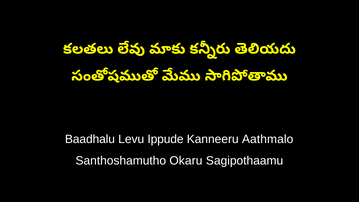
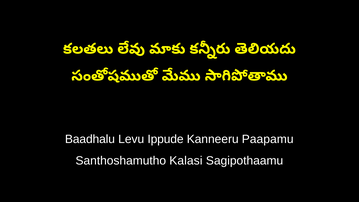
Aathmalo: Aathmalo -> Paapamu
Okaru: Okaru -> Kalasi
